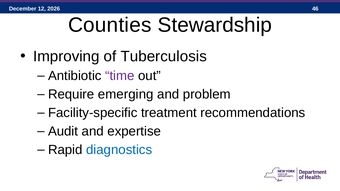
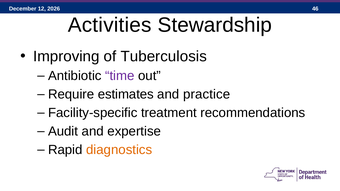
Counties: Counties -> Activities
emerging: emerging -> estimates
problem: problem -> practice
diagnostics colour: blue -> orange
